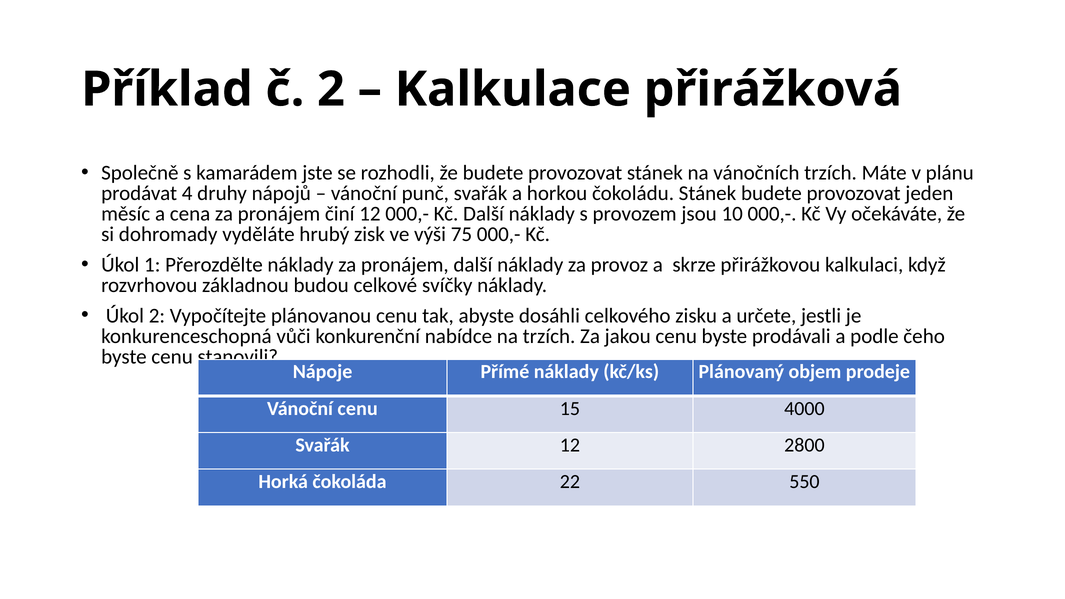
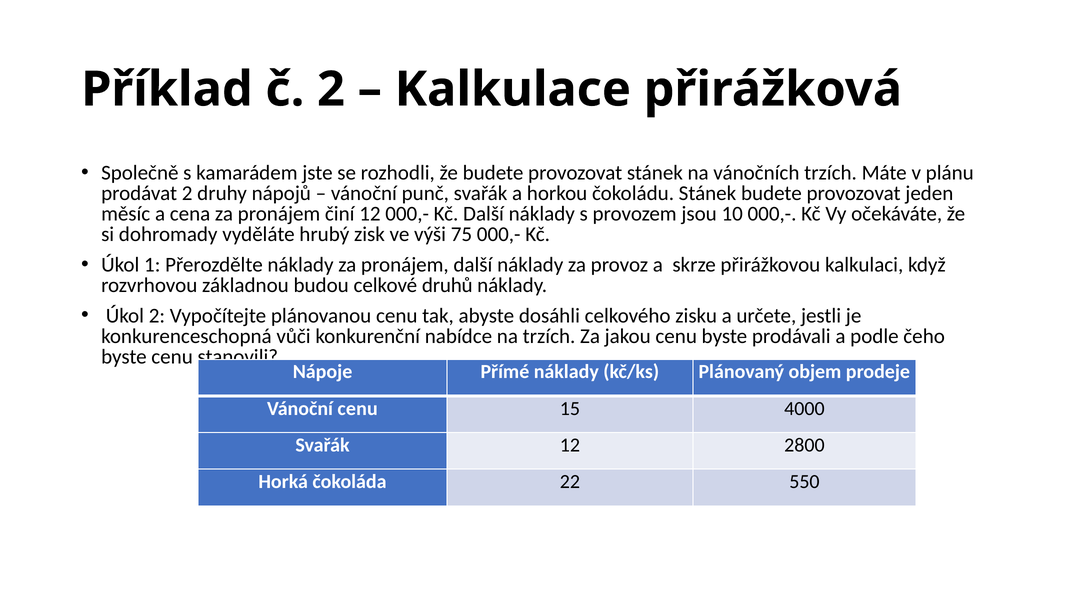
prodávat 4: 4 -> 2
svíčky: svíčky -> druhů
